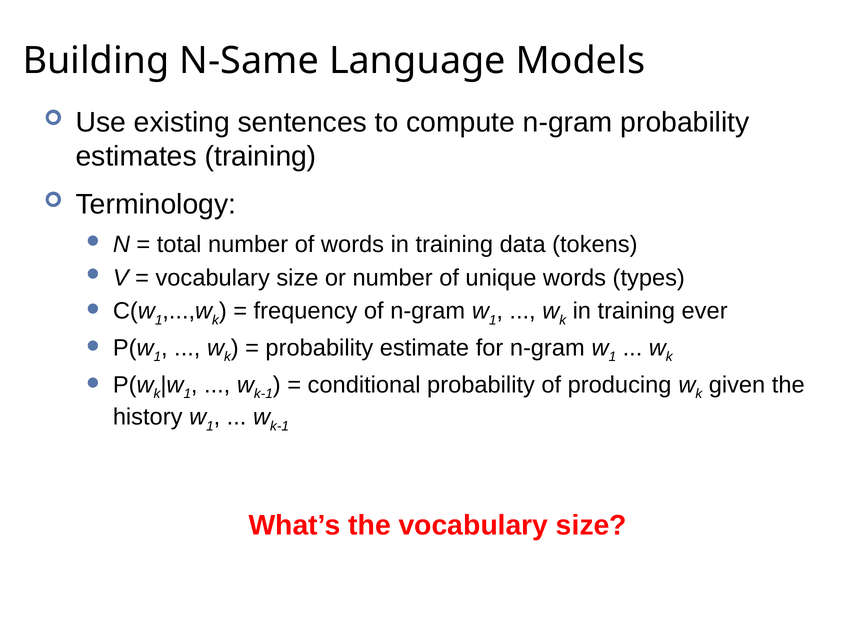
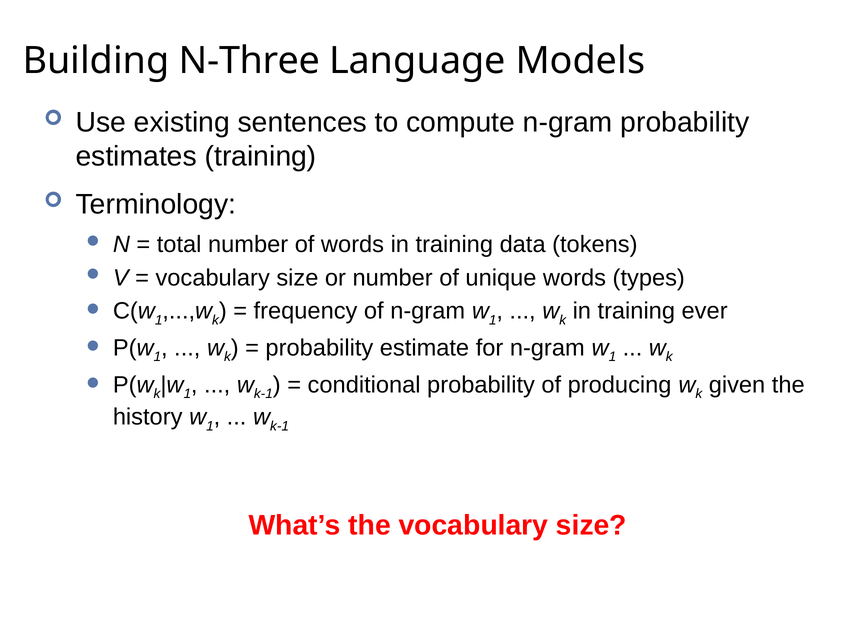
N-Same: N-Same -> N-Three
